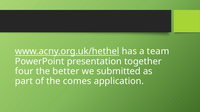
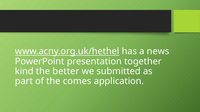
team: team -> news
four: four -> kind
